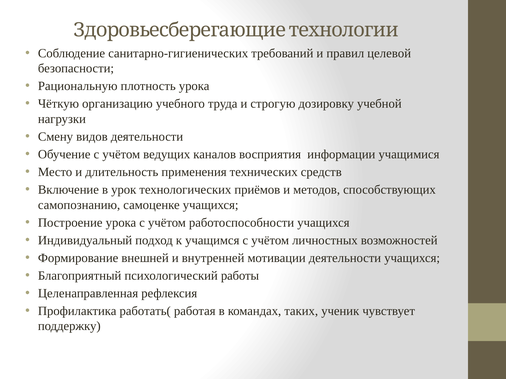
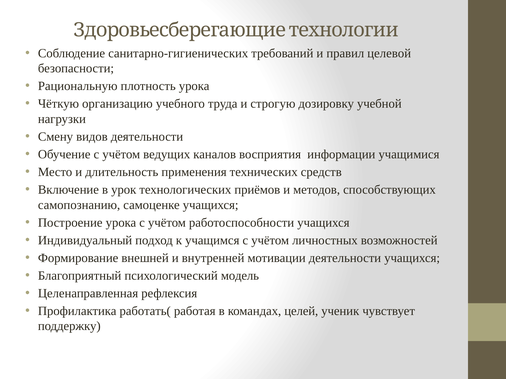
работы: работы -> модель
таких: таких -> целей
